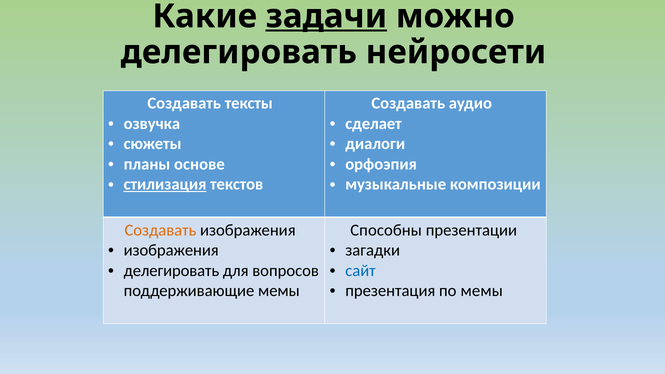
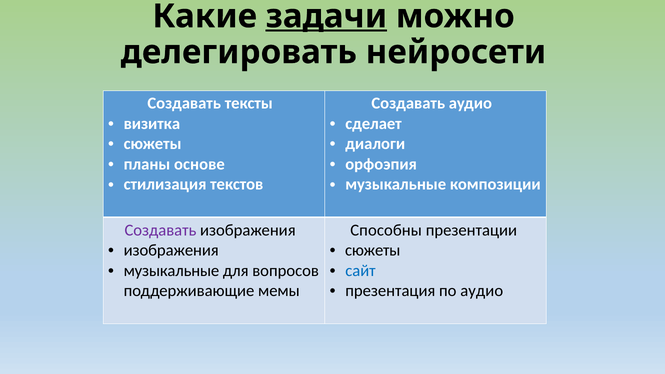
озвучка: озвучка -> визитка
стилизация underline: present -> none
Создавать at (160, 230) colour: orange -> purple
загадки at (373, 250): загадки -> сюжеты
делегировать at (171, 271): делегировать -> музыкальные
по мемы: мемы -> аудио
